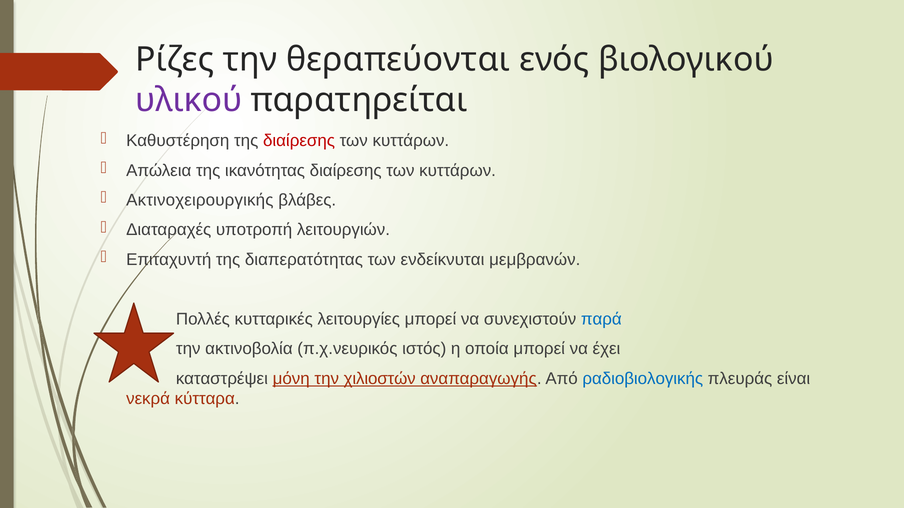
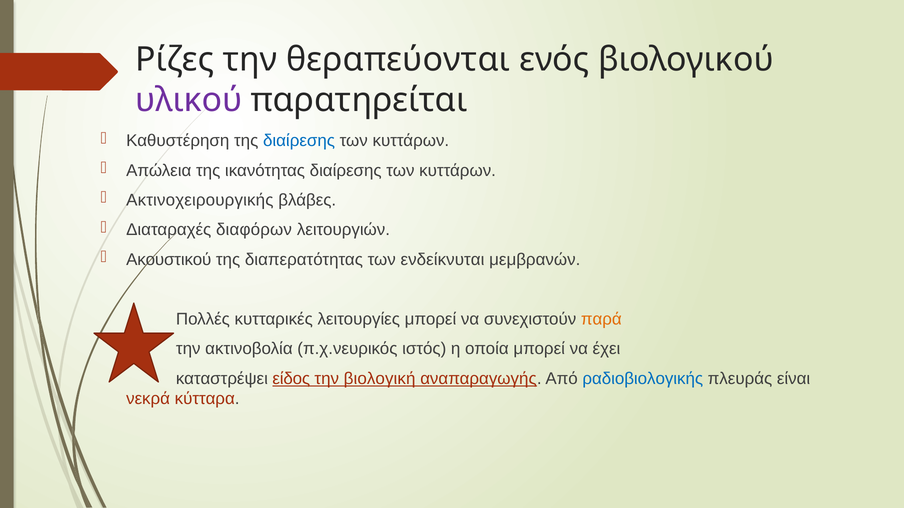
διαίρεσης at (299, 141) colour: red -> blue
υποτροπή: υποτροπή -> διαφόρων
Επιταχυντή: Επιταχυντή -> Ακουστικού
παρά colour: blue -> orange
μόνη: μόνη -> είδος
χιλιοστών: χιλιοστών -> βιολογική
